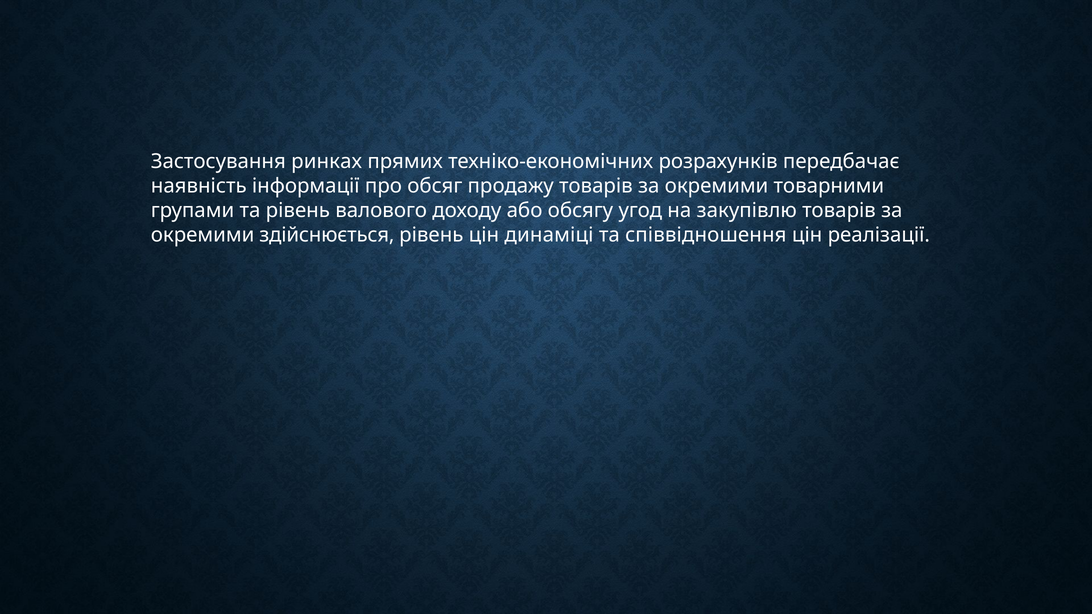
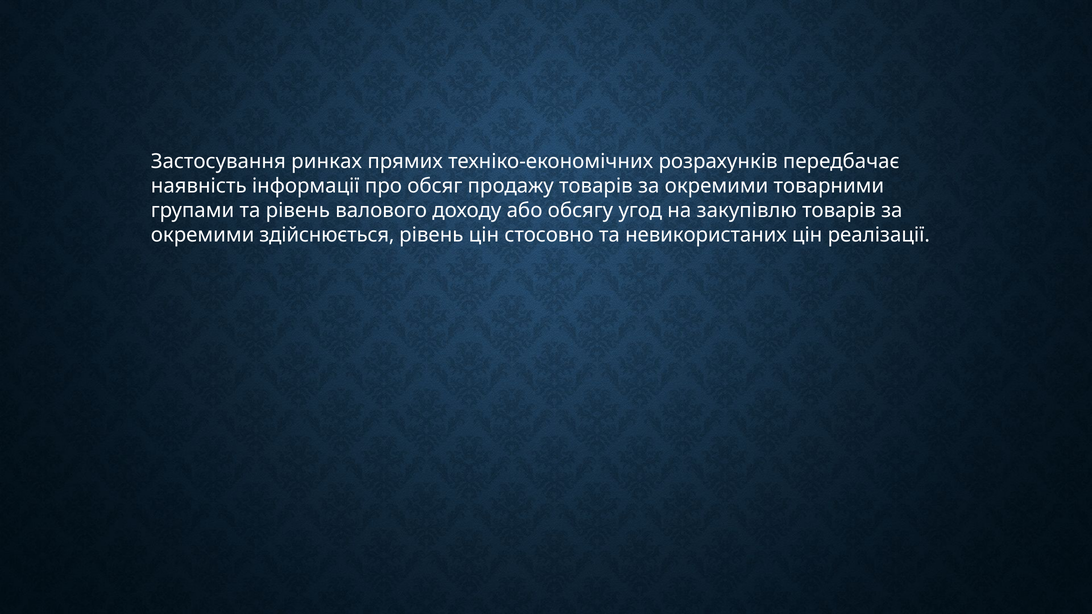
динаміці: динаміці -> стосовно
співвідношення: співвідношення -> невикористаних
